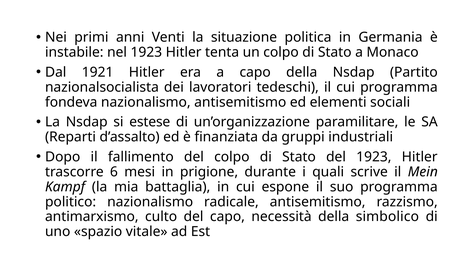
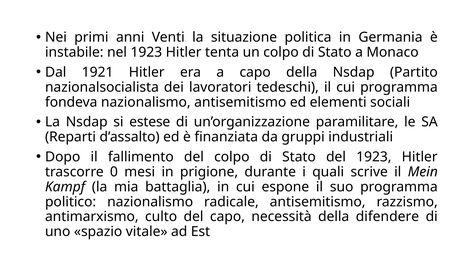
6: 6 -> 0
simbolico: simbolico -> difendere
